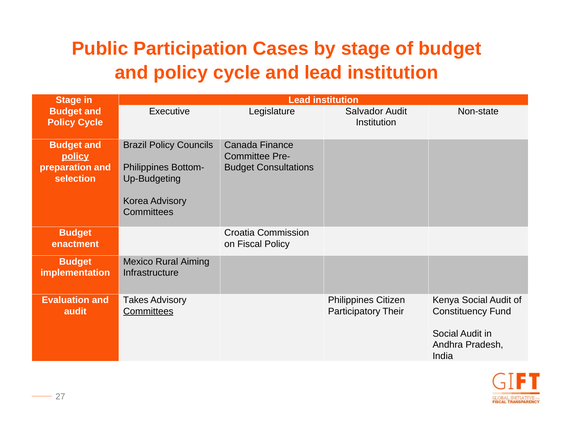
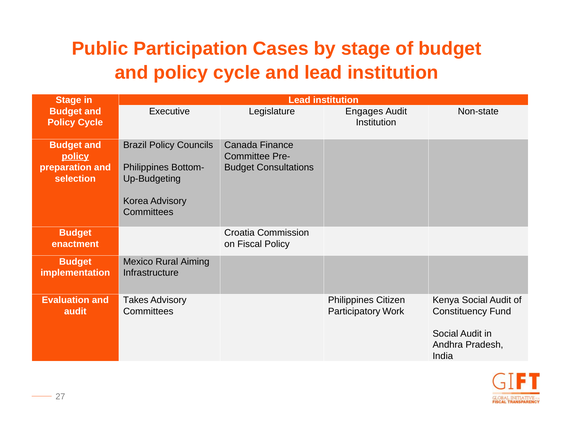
Salvador: Salvador -> Engages
Committees at (148, 312) underline: present -> none
Their: Their -> Work
